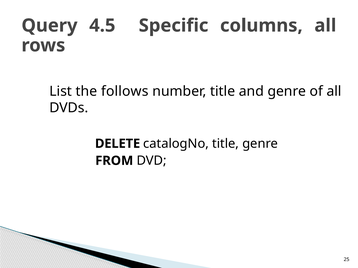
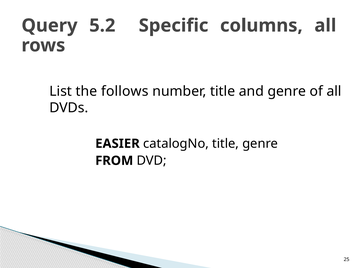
4.5: 4.5 -> 5.2
DELETE: DELETE -> EASIER
